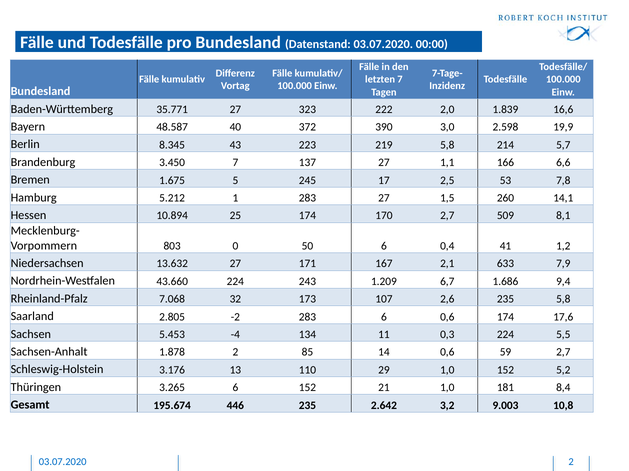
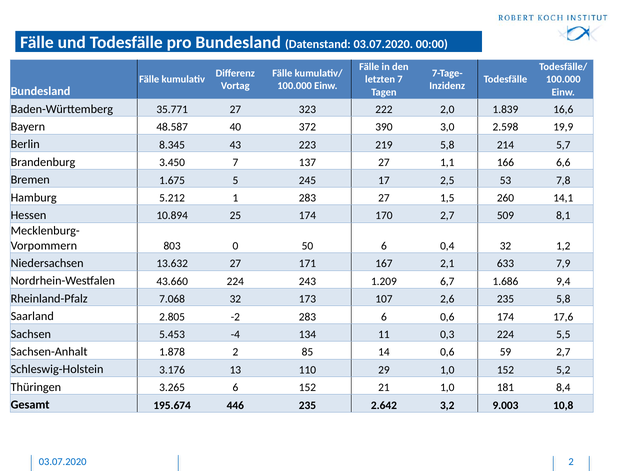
0,4 41: 41 -> 32
